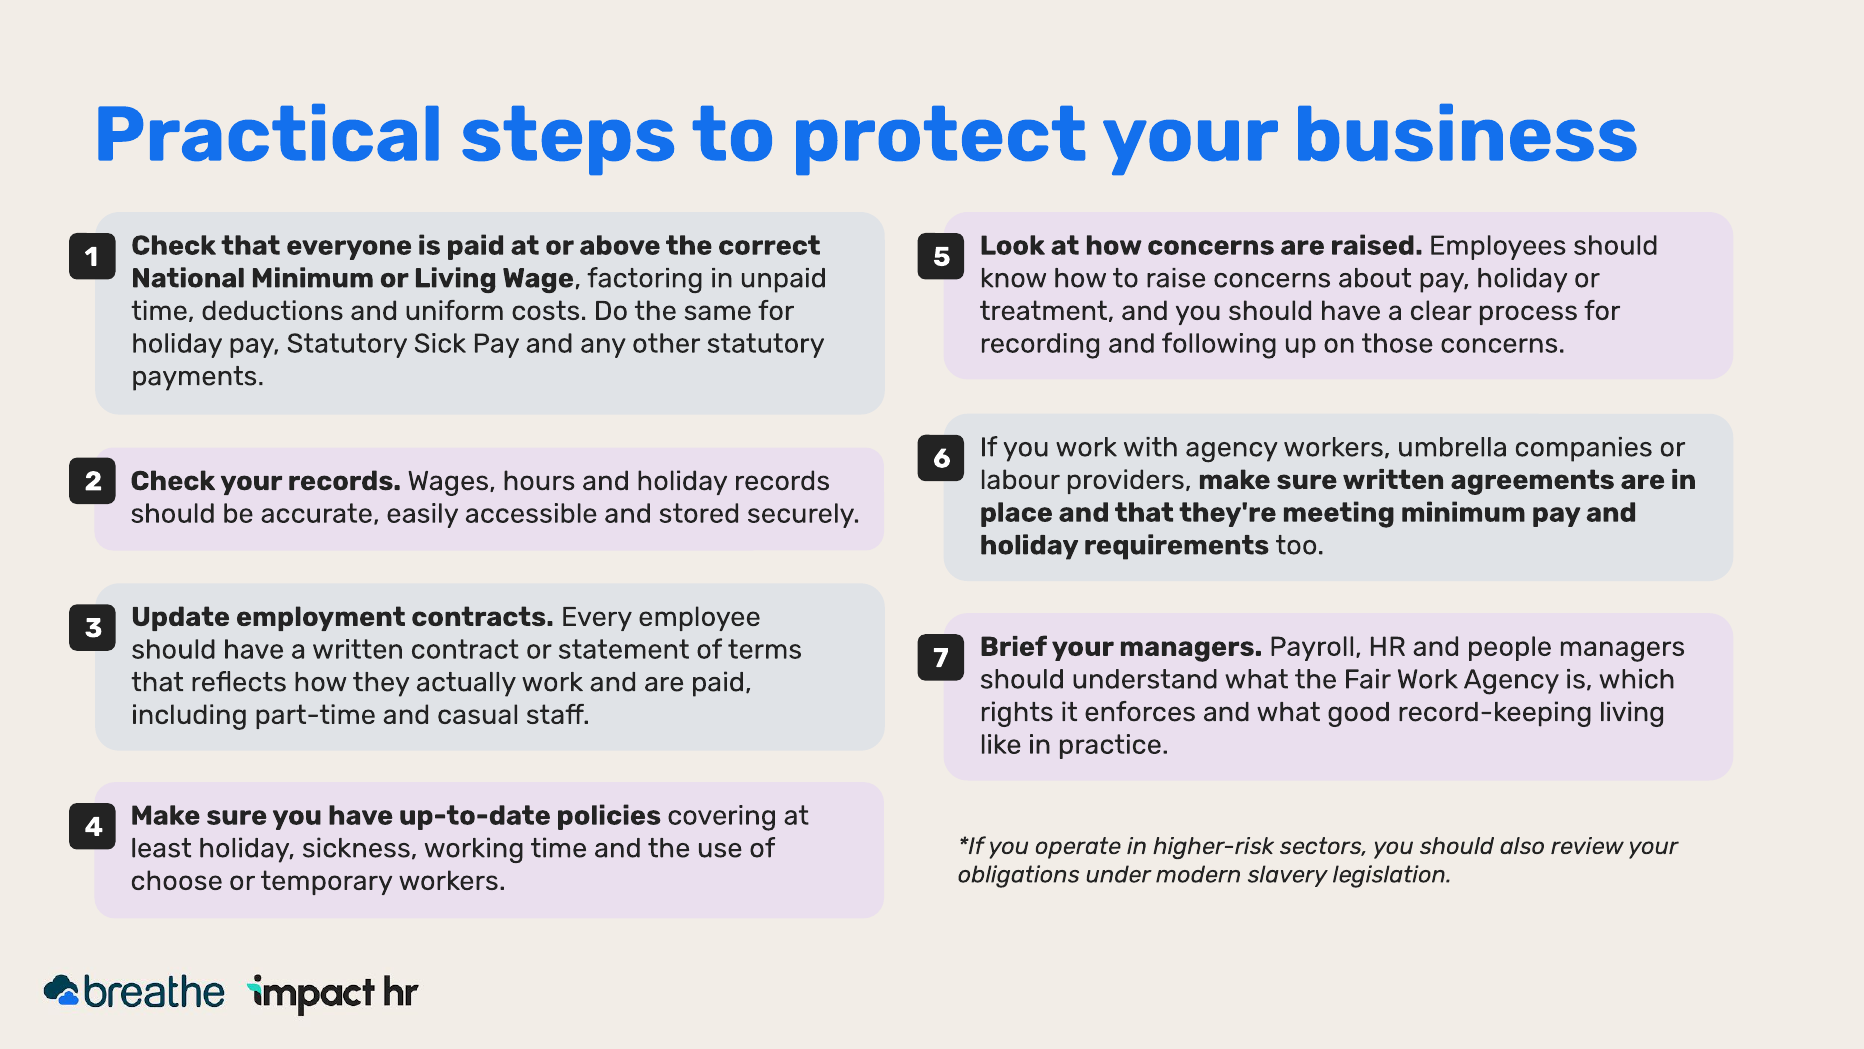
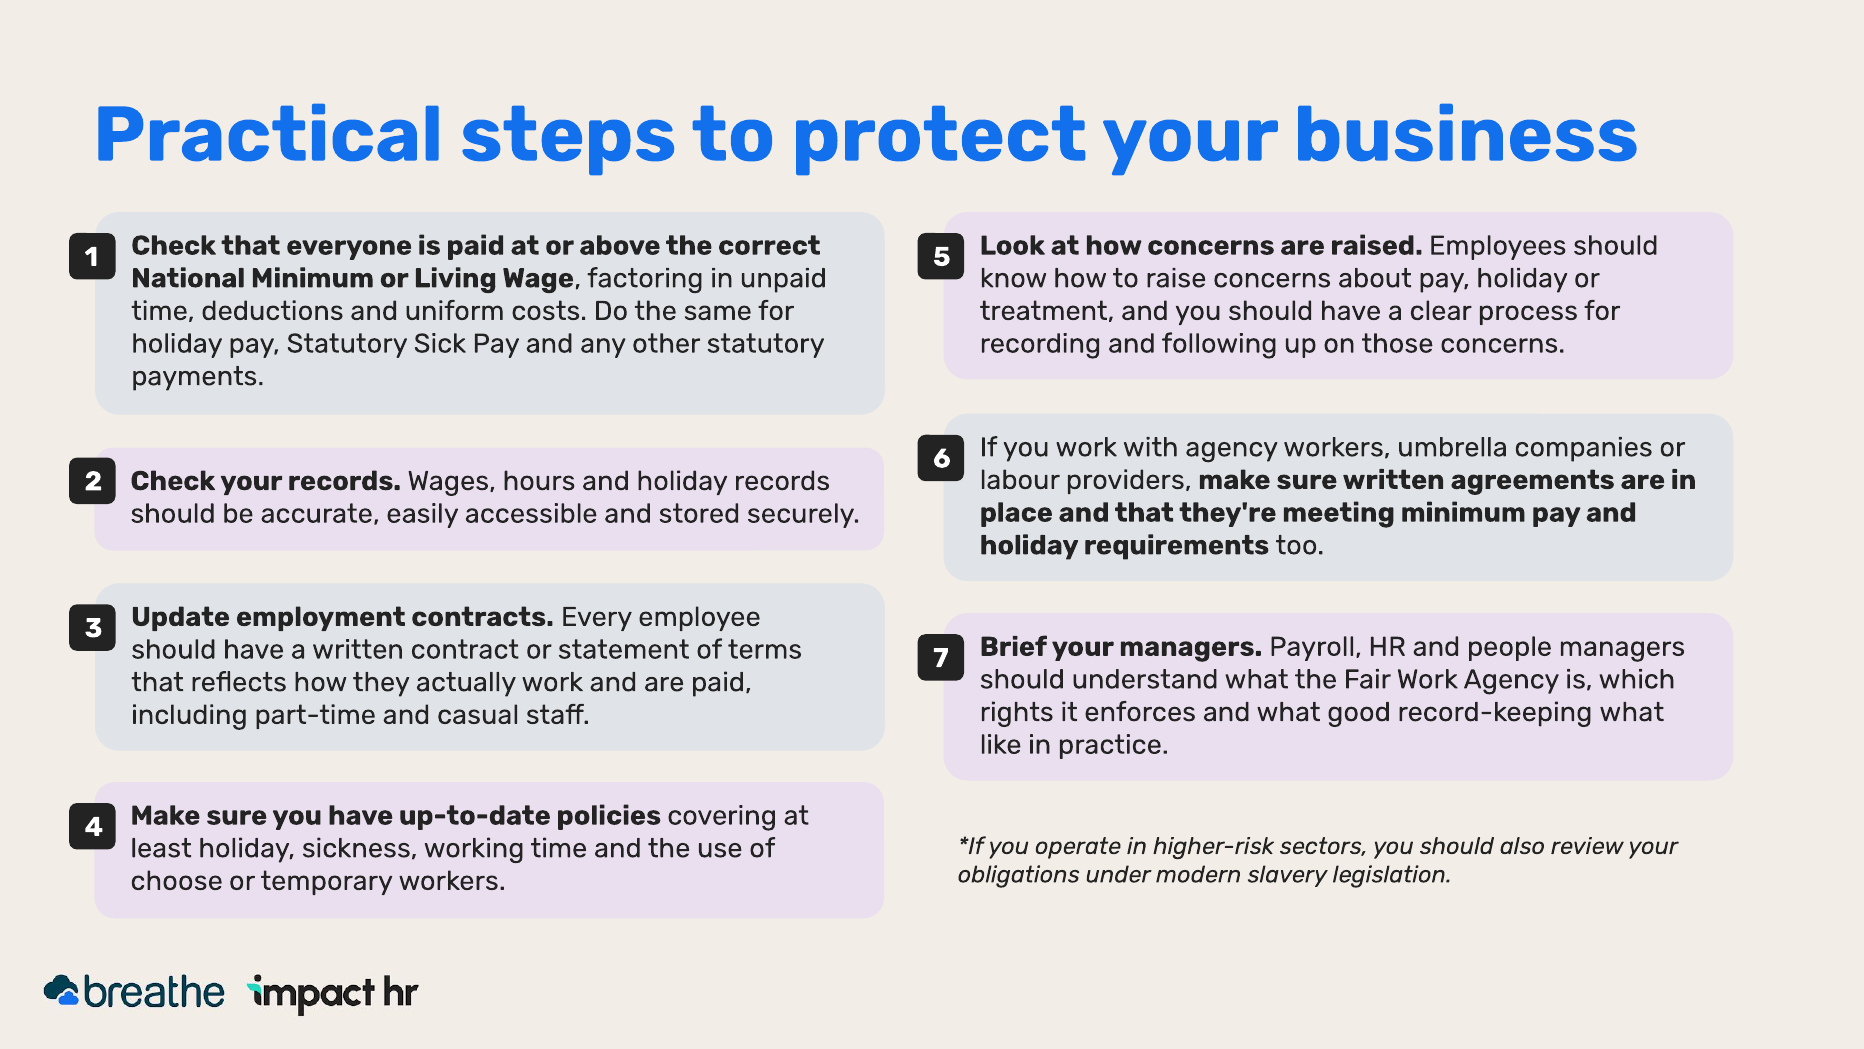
record-keeping living: living -> what
